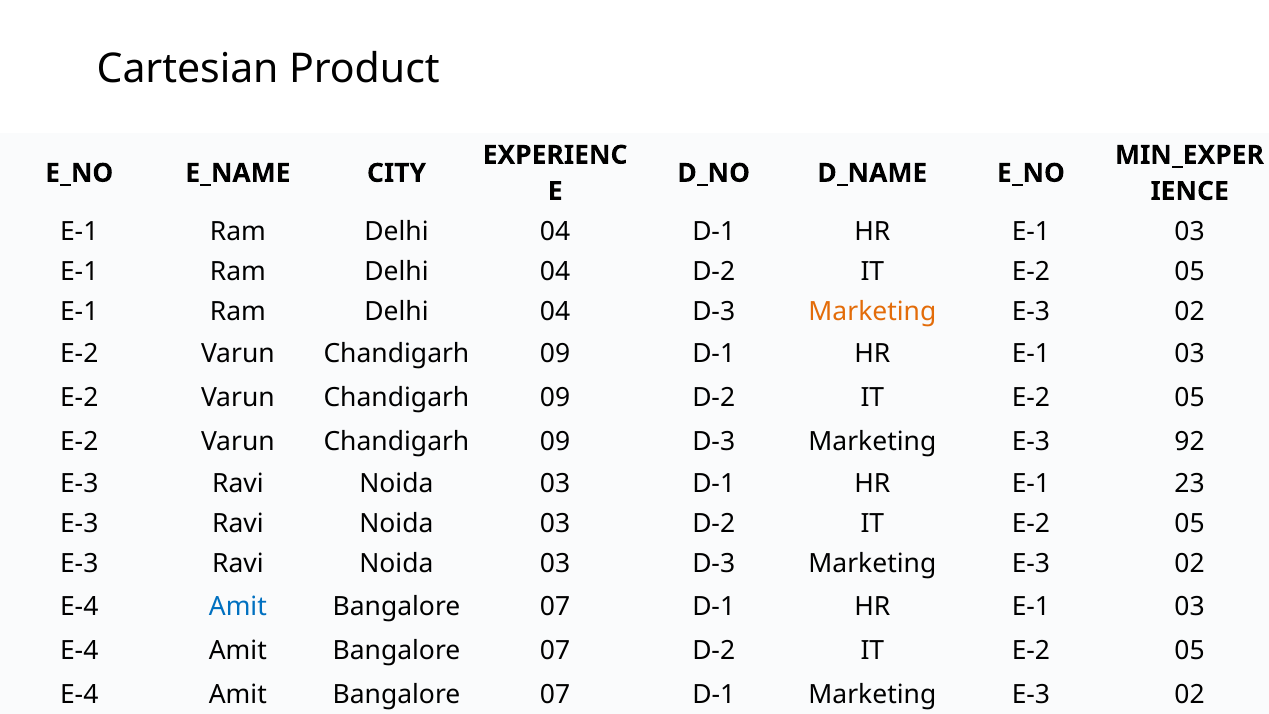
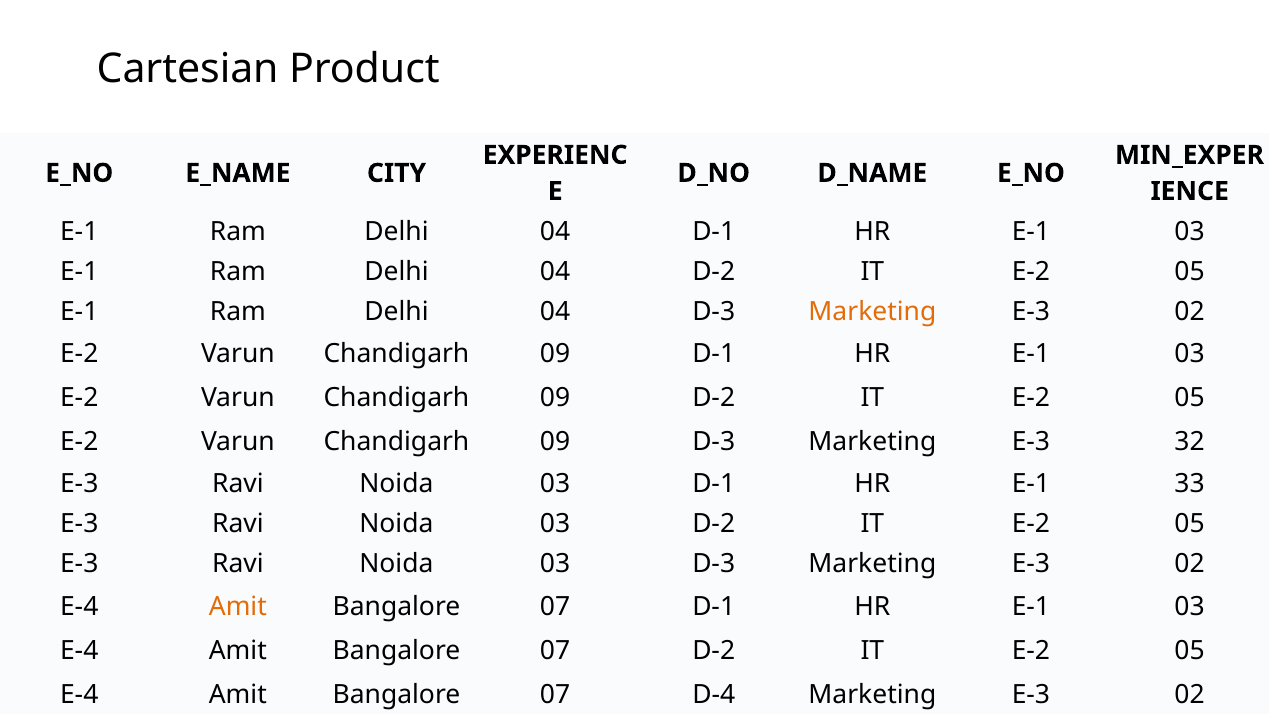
92: 92 -> 32
23: 23 -> 33
Amit at (238, 606) colour: blue -> orange
D-1 at (714, 695): D-1 -> D-4
